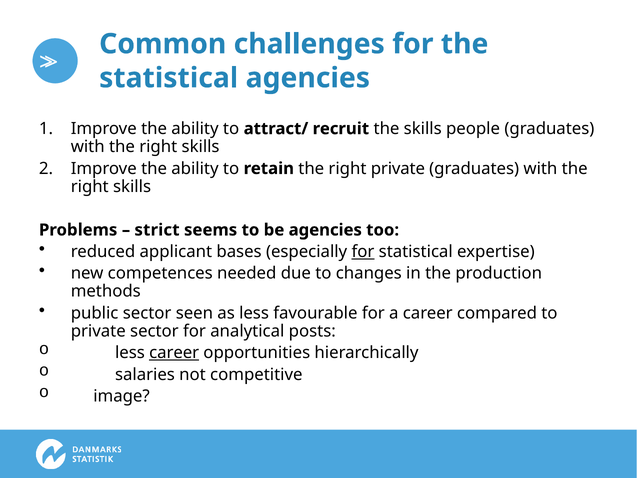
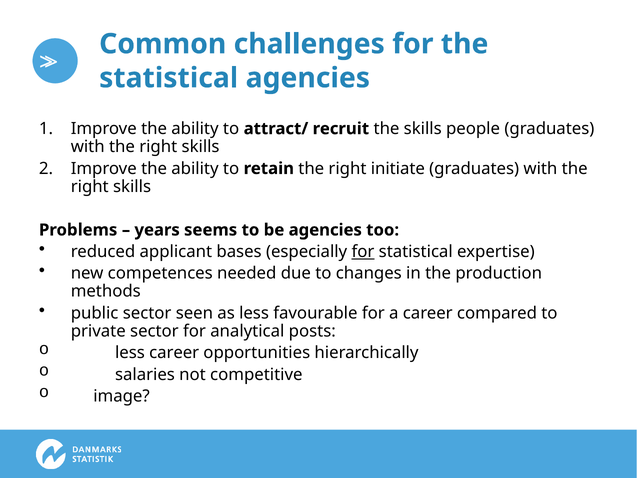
right private: private -> initiate
strict: strict -> years
career at (174, 353) underline: present -> none
